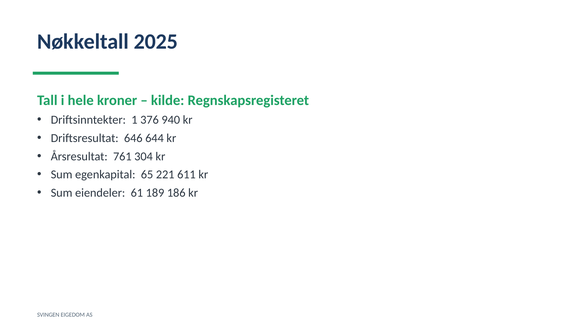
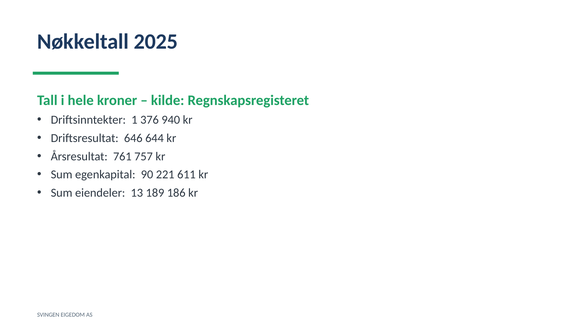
304: 304 -> 757
65: 65 -> 90
61: 61 -> 13
